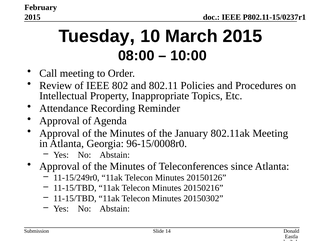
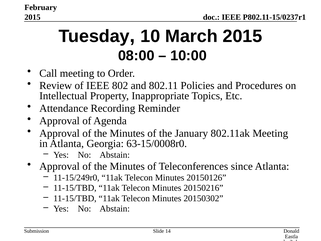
96-15/0008r0: 96-15/0008r0 -> 63-15/0008r0
